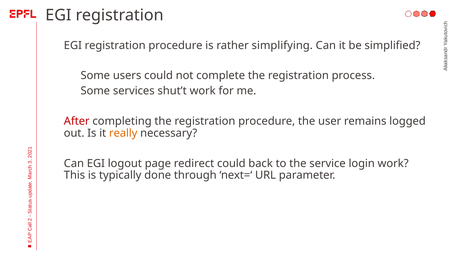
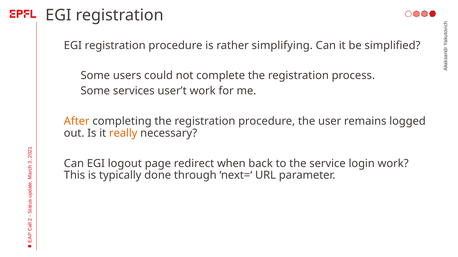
shut’t: shut’t -> user’t
After colour: red -> orange
redirect could: could -> when
